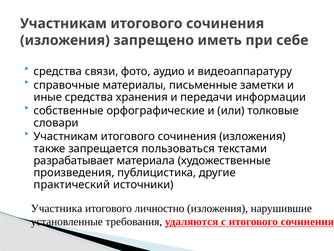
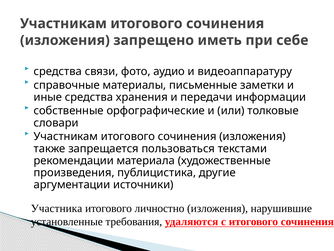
разрабатывает: разрабатывает -> рекомендации
практический: практический -> аргументации
